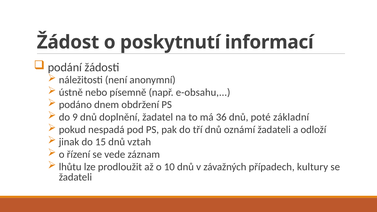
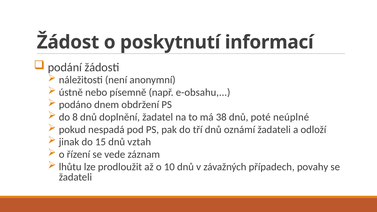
9: 9 -> 8
36: 36 -> 38
základní: základní -> neúplné
kultury: kultury -> povahy
